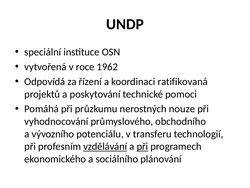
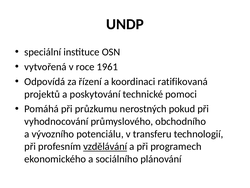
1962: 1962 -> 1961
nouze: nouze -> pokud
při at (142, 146) underline: present -> none
